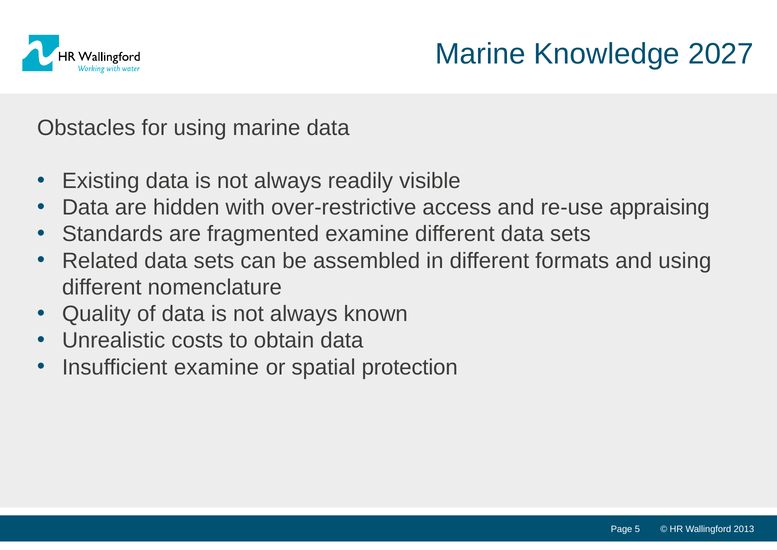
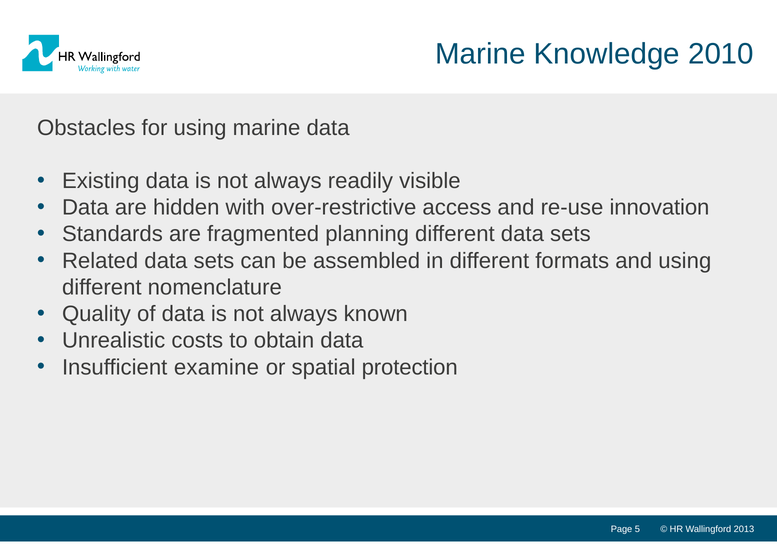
2027: 2027 -> 2010
appraising: appraising -> innovation
fragmented examine: examine -> planning
